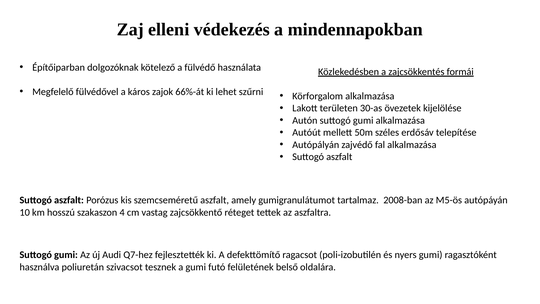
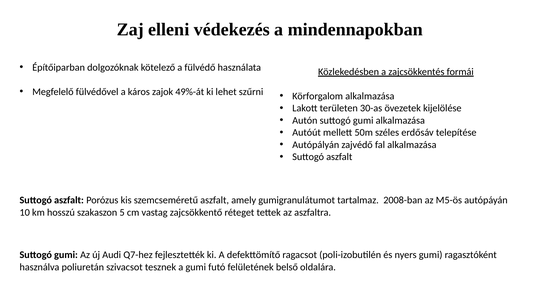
66%-át: 66%-át -> 49%-át
4: 4 -> 5
